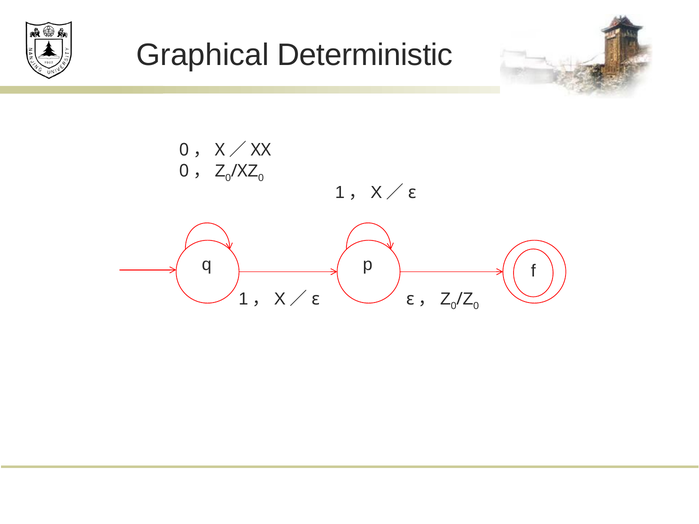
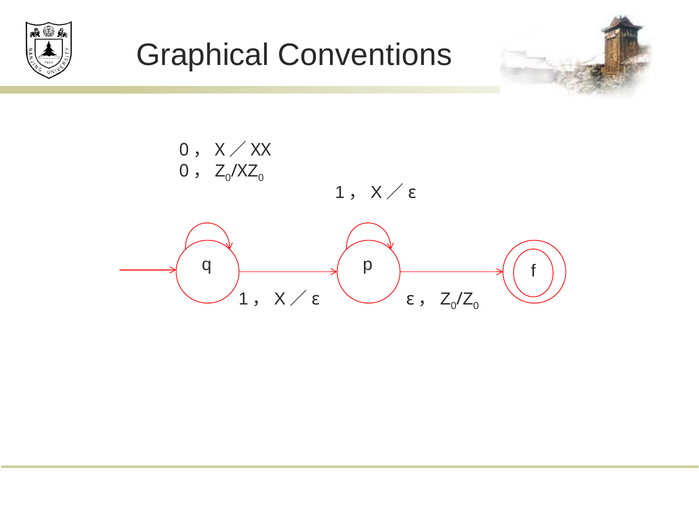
Deterministic: Deterministic -> Conventions
